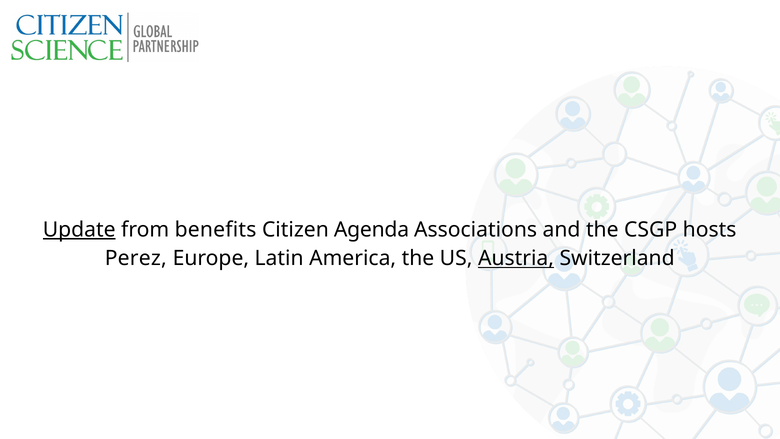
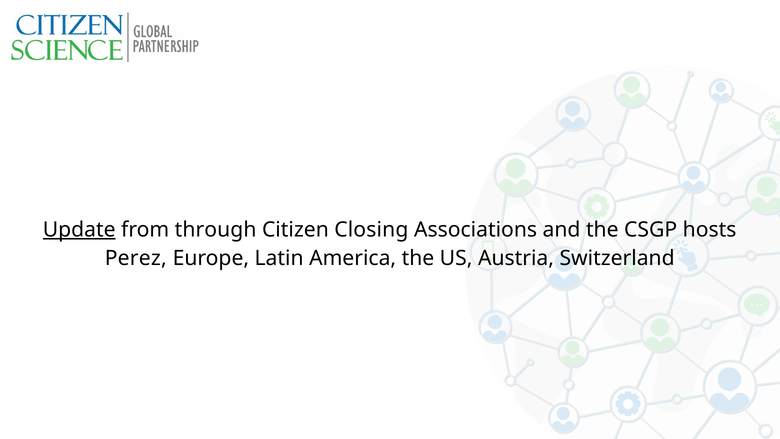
benefits: benefits -> through
Agenda: Agenda -> Closing
Austria underline: present -> none
